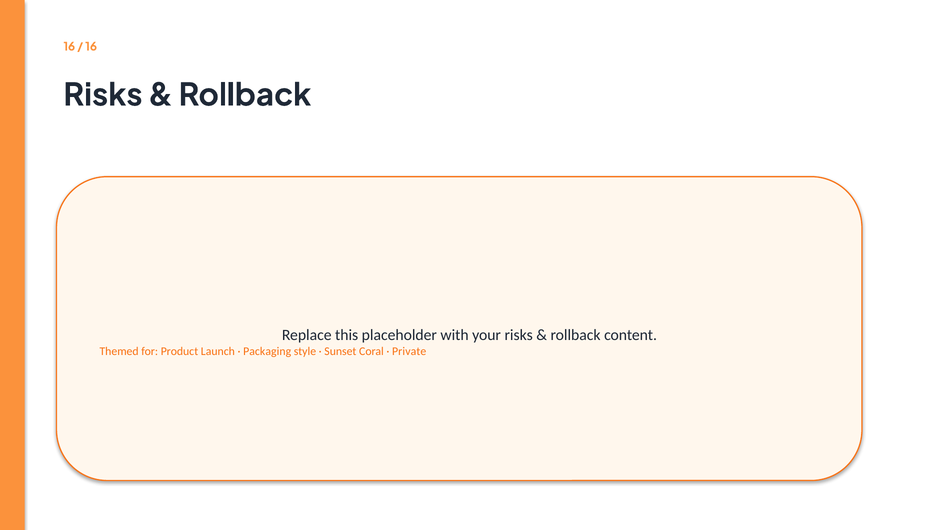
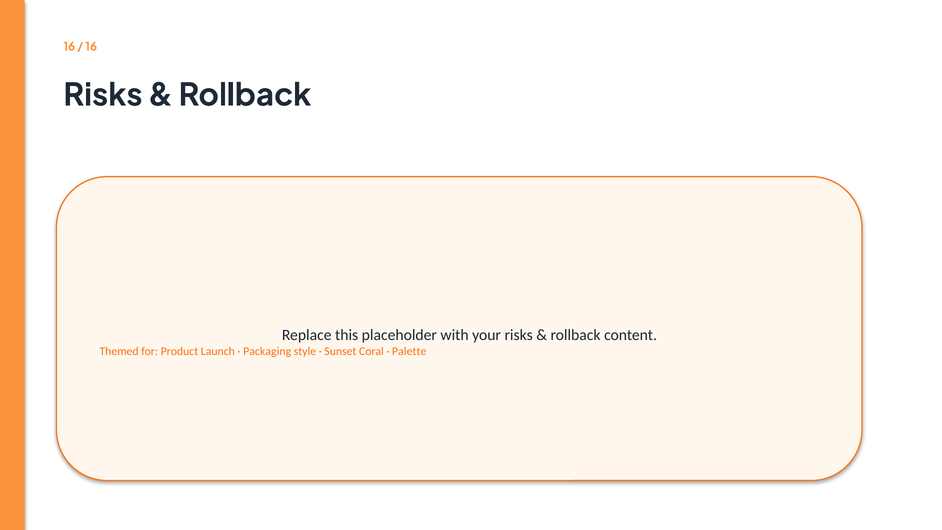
Private: Private -> Palette
